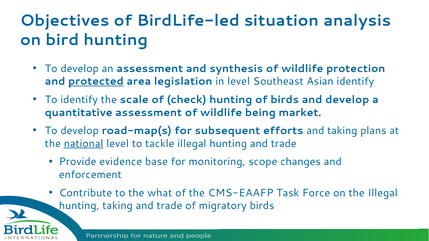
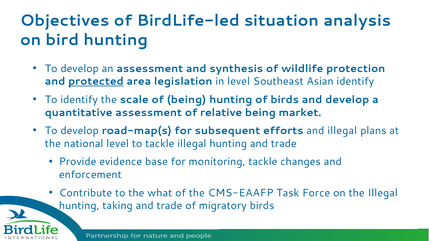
of check: check -> being
assessment of wildlife: wildlife -> relative
and taking: taking -> illegal
national underline: present -> none
monitoring scope: scope -> tackle
